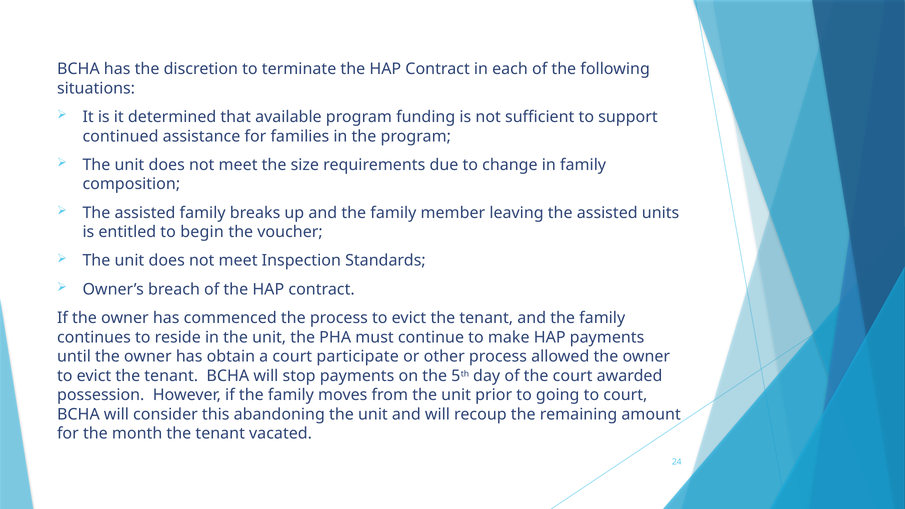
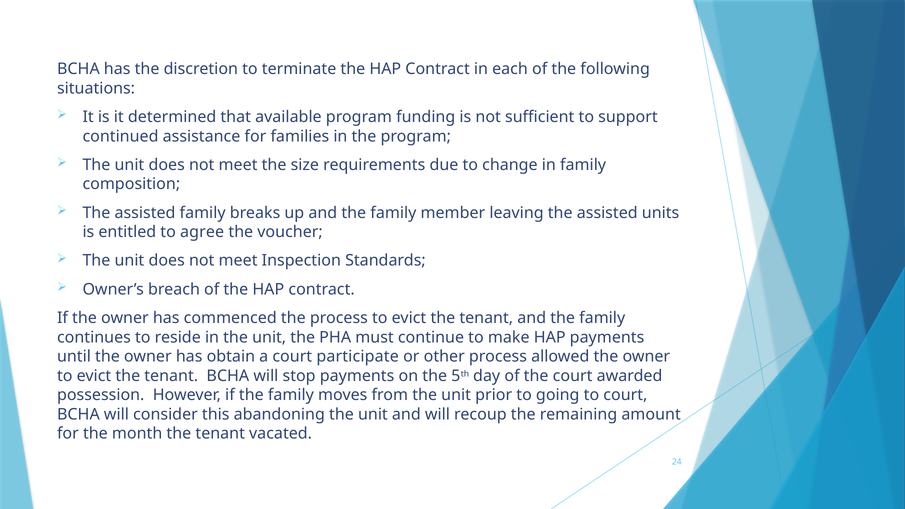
begin: begin -> agree
